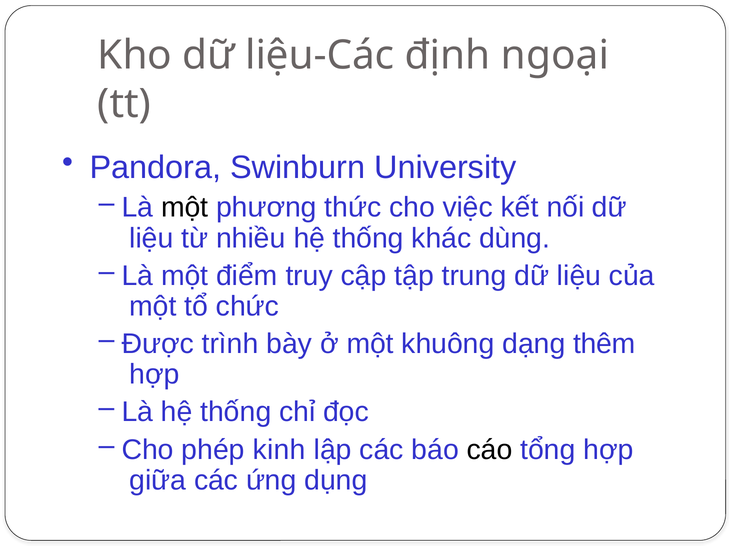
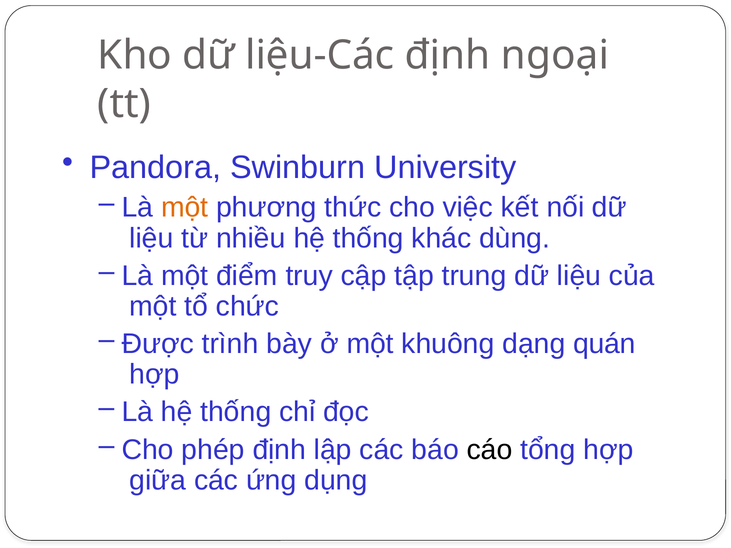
một at (185, 208) colour: black -> orange
thêm: thêm -> quán
kinh: kinh -> định
